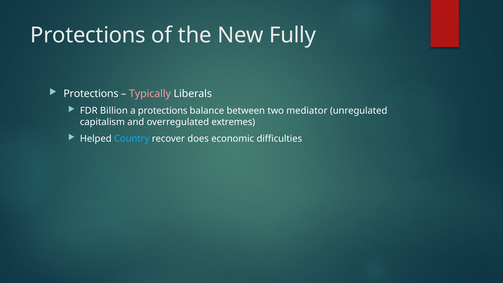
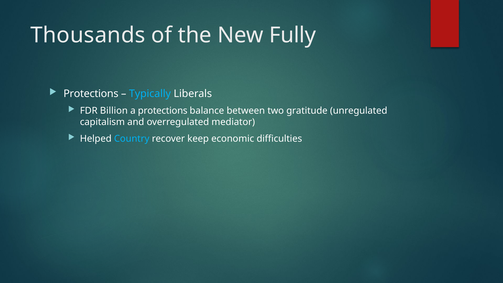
Protections at (88, 35): Protections -> Thousands
Typically colour: pink -> light blue
mediator: mediator -> gratitude
extremes: extremes -> mediator
does: does -> keep
